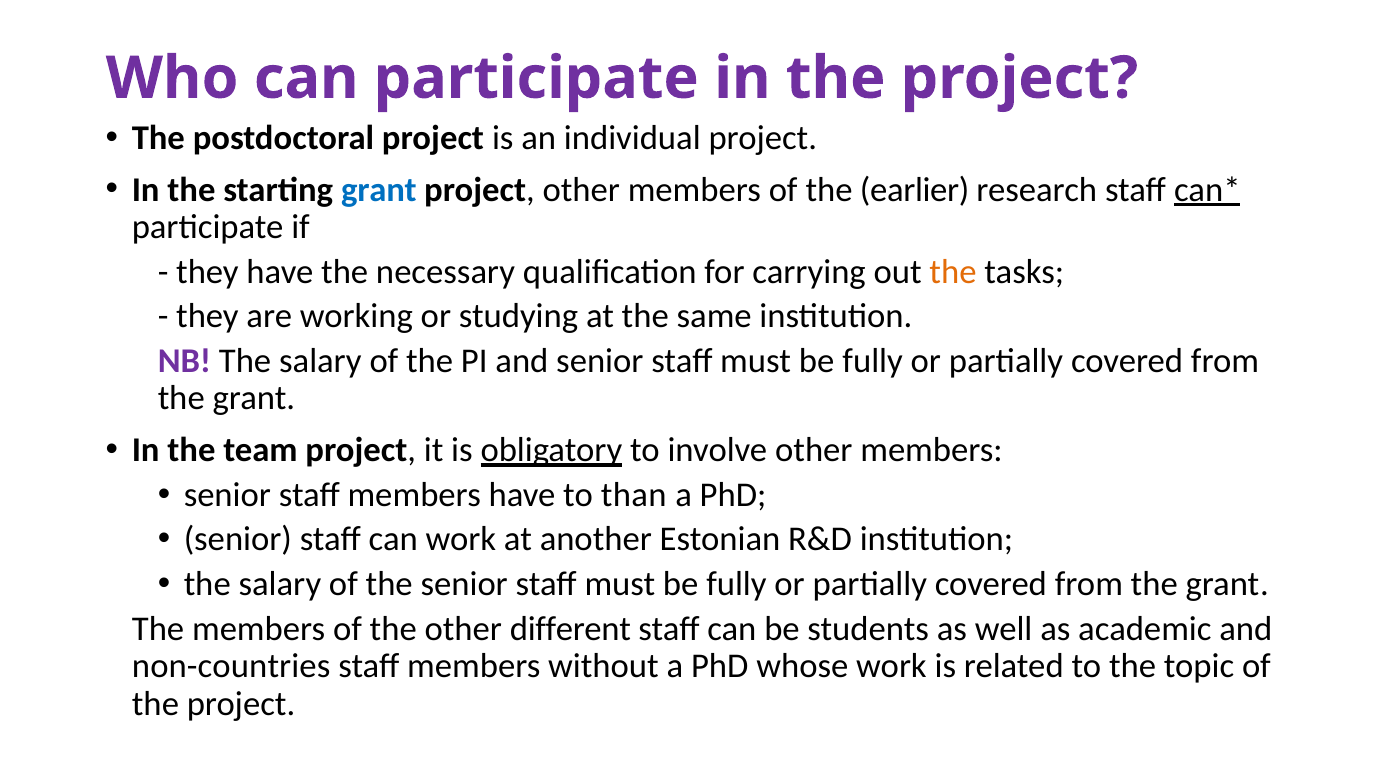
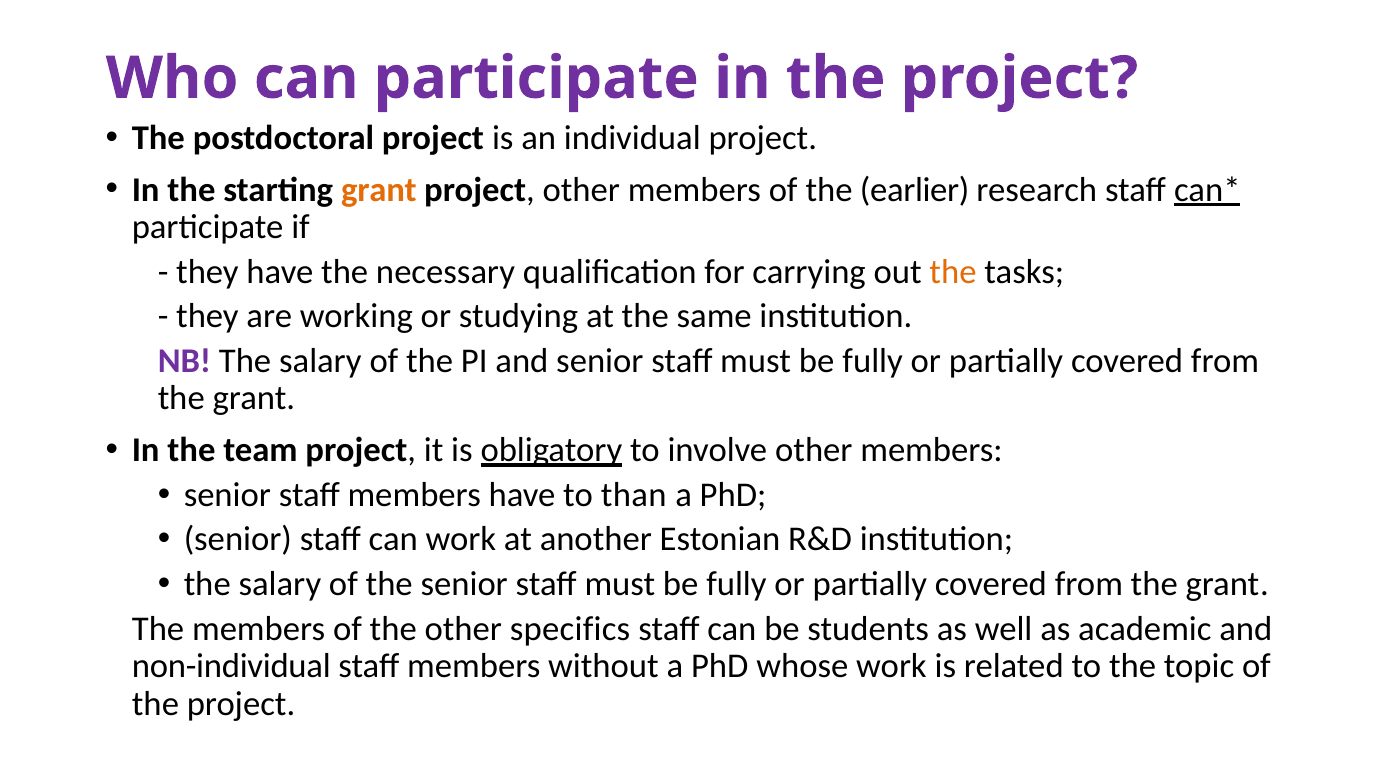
grant at (379, 190) colour: blue -> orange
different: different -> specifics
non-countries: non-countries -> non-individual
